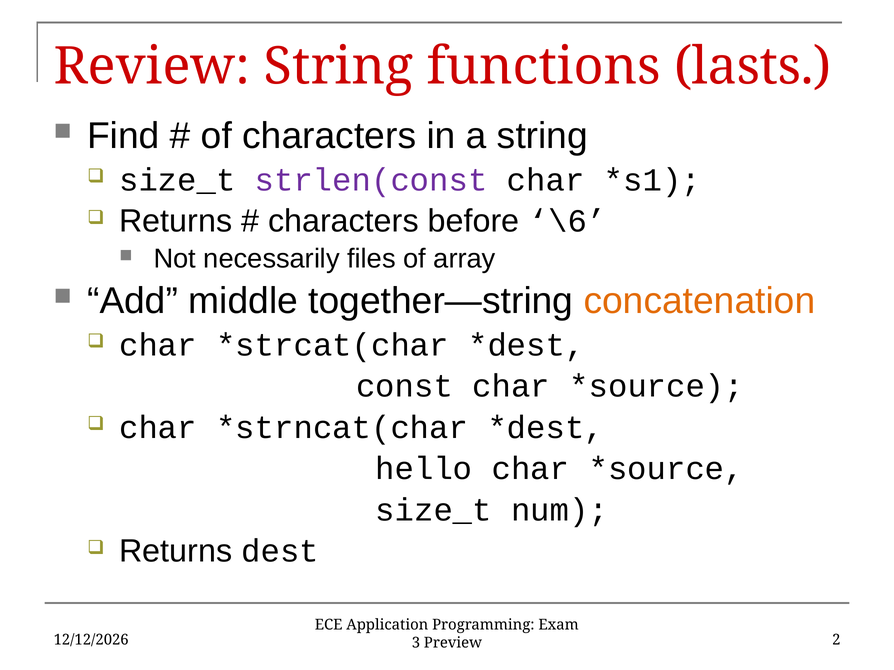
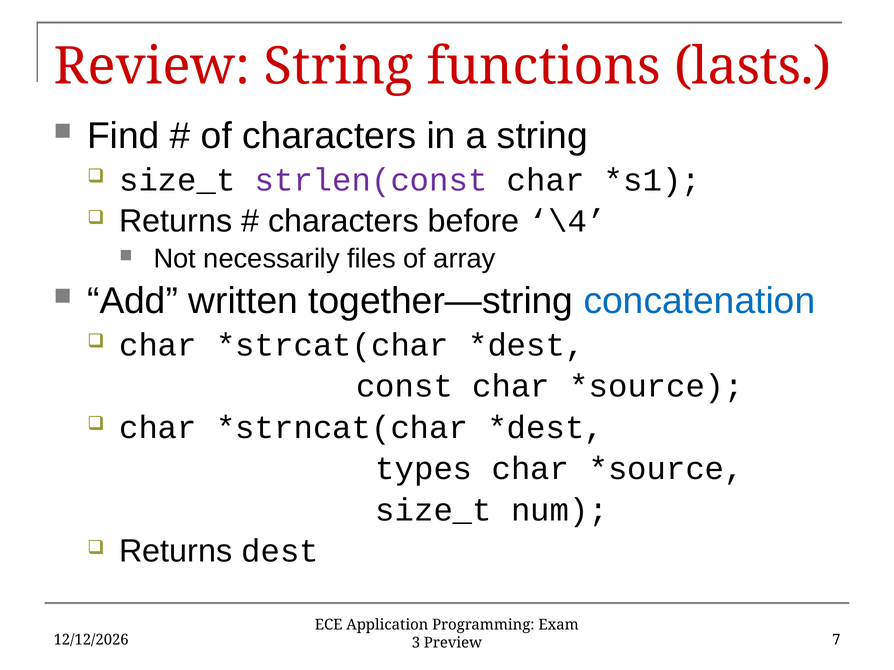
\6: \6 -> \4
middle: middle -> written
concatenation colour: orange -> blue
hello: hello -> types
2: 2 -> 7
